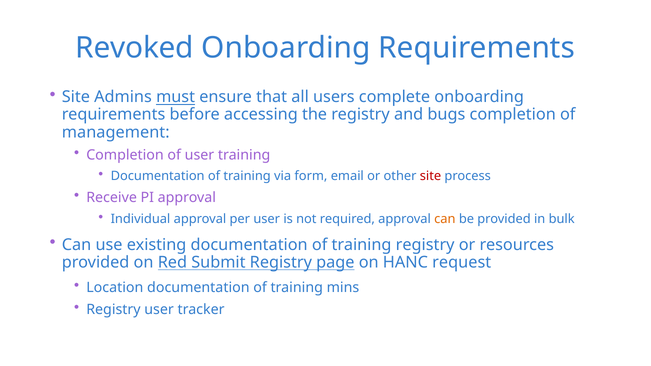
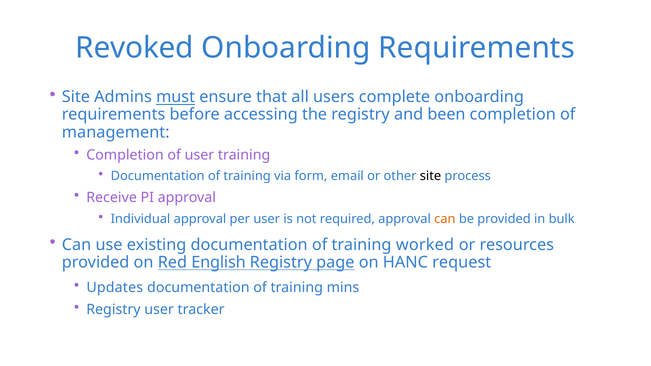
bugs: bugs -> been
site at (430, 176) colour: red -> black
training registry: registry -> worked
Submit: Submit -> English
Location: Location -> Updates
